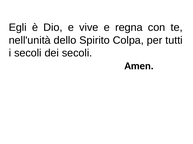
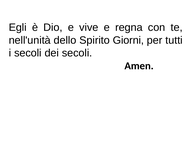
Colpa: Colpa -> Giorni
